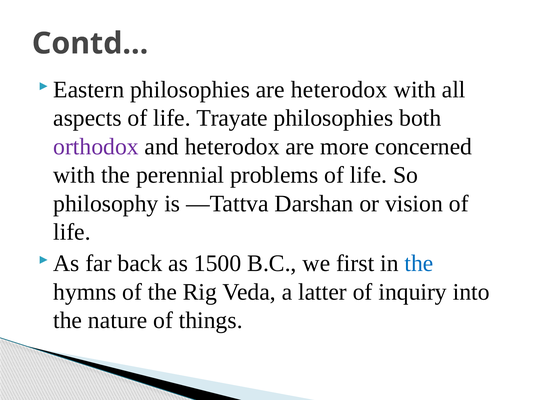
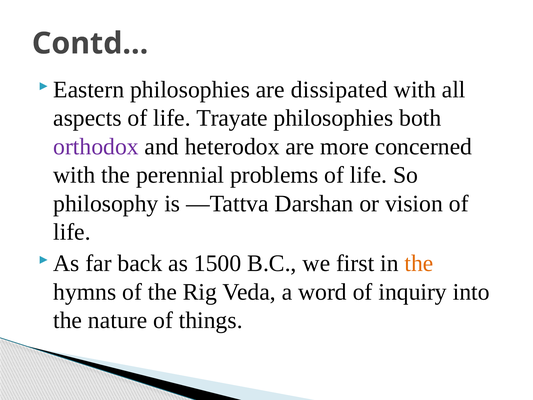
are heterodox: heterodox -> dissipated
the at (419, 263) colour: blue -> orange
latter: latter -> word
